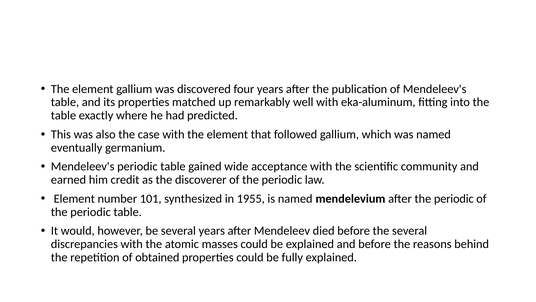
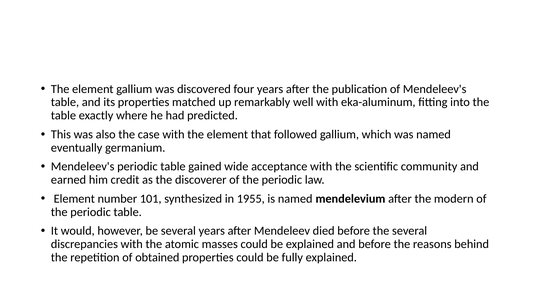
after the periodic: periodic -> modern
